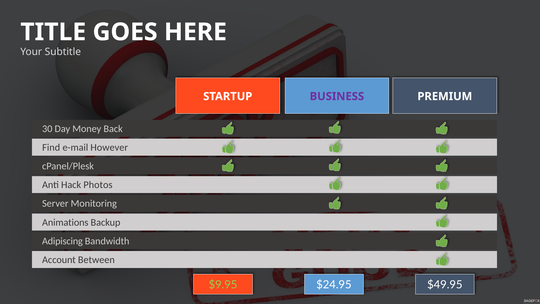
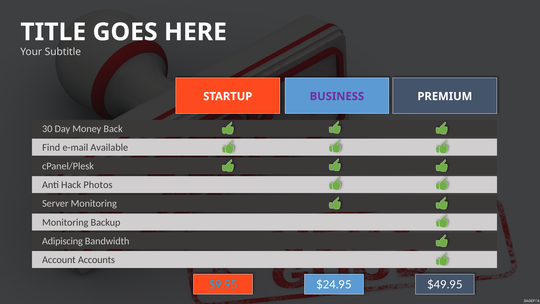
However: However -> Available
Animations at (65, 222): Animations -> Monitoring
Between: Between -> Accounts
$9.95 colour: light green -> light blue
